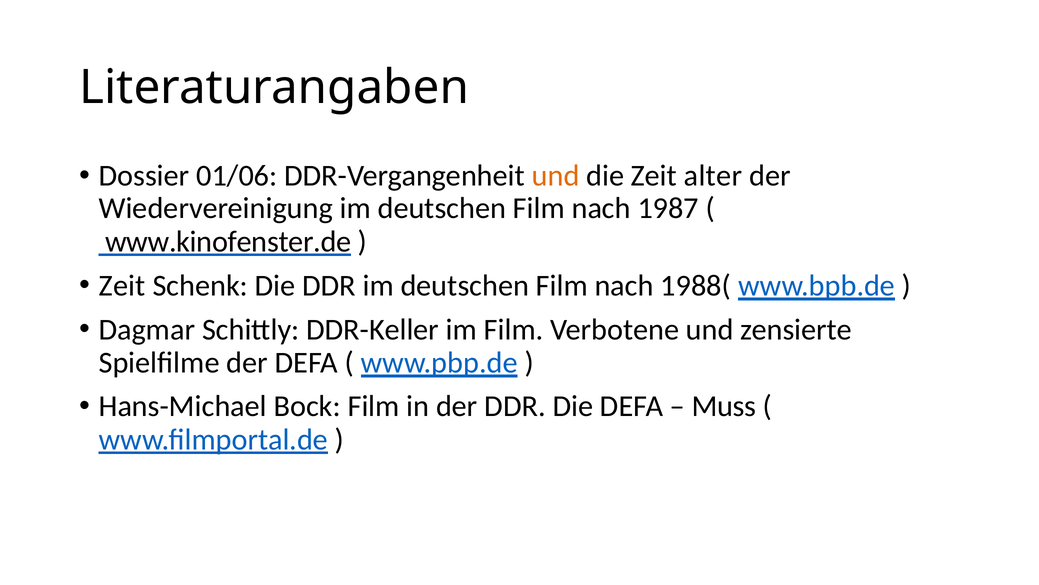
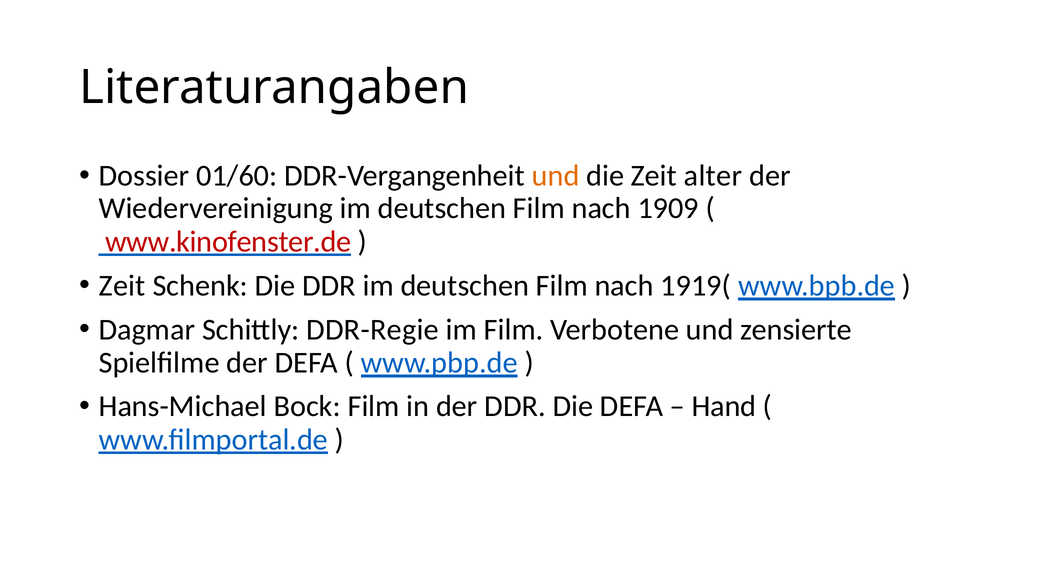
01/06: 01/06 -> 01/60
1987: 1987 -> 1909
www.kinofenster.de colour: black -> red
1988(: 1988( -> 1919(
DDR-Keller: DDR-Keller -> DDR-Regie
Muss: Muss -> Hand
